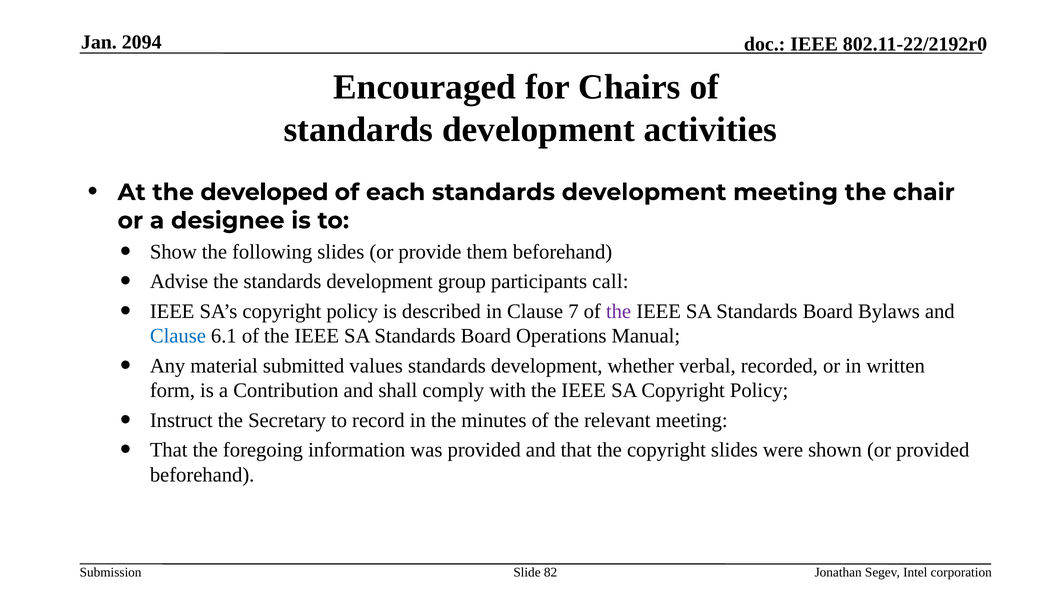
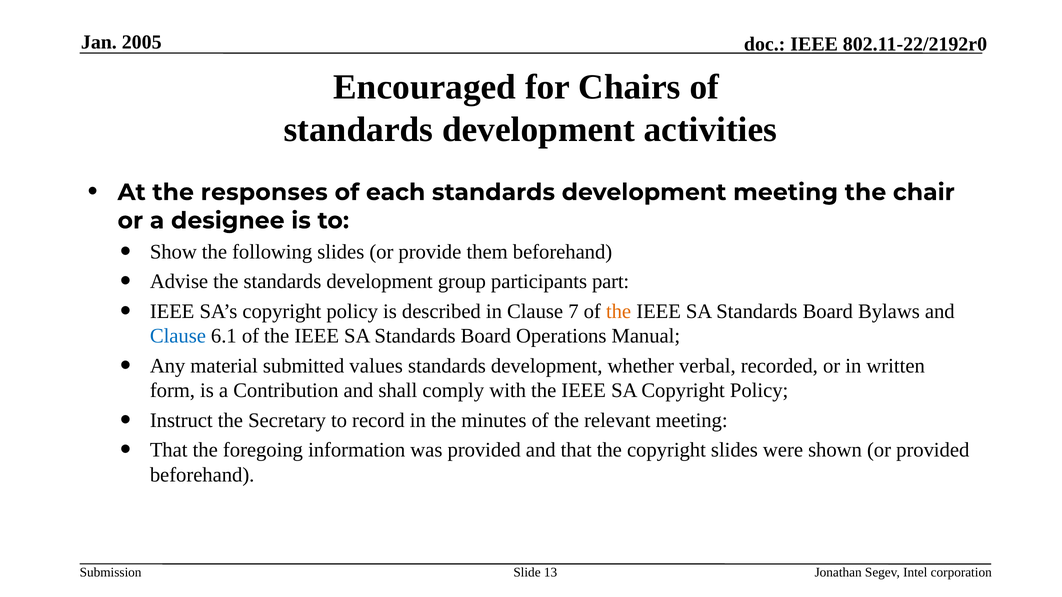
2094: 2094 -> 2005
developed: developed -> responses
call: call -> part
the at (619, 312) colour: purple -> orange
82: 82 -> 13
